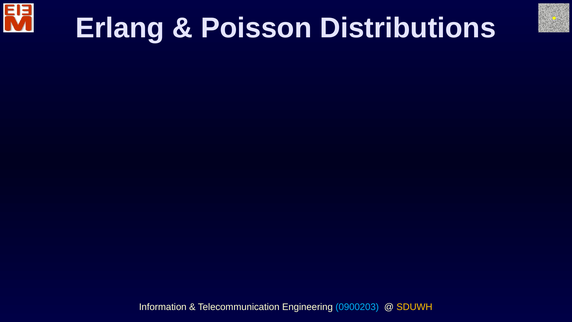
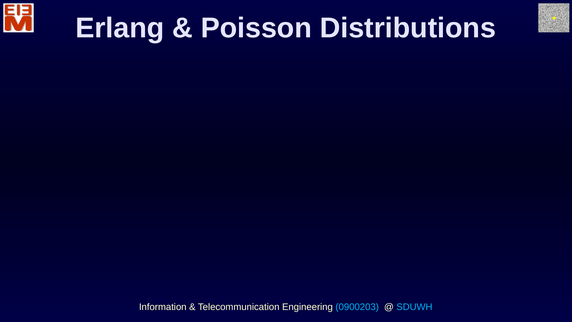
SDUWH colour: yellow -> light blue
